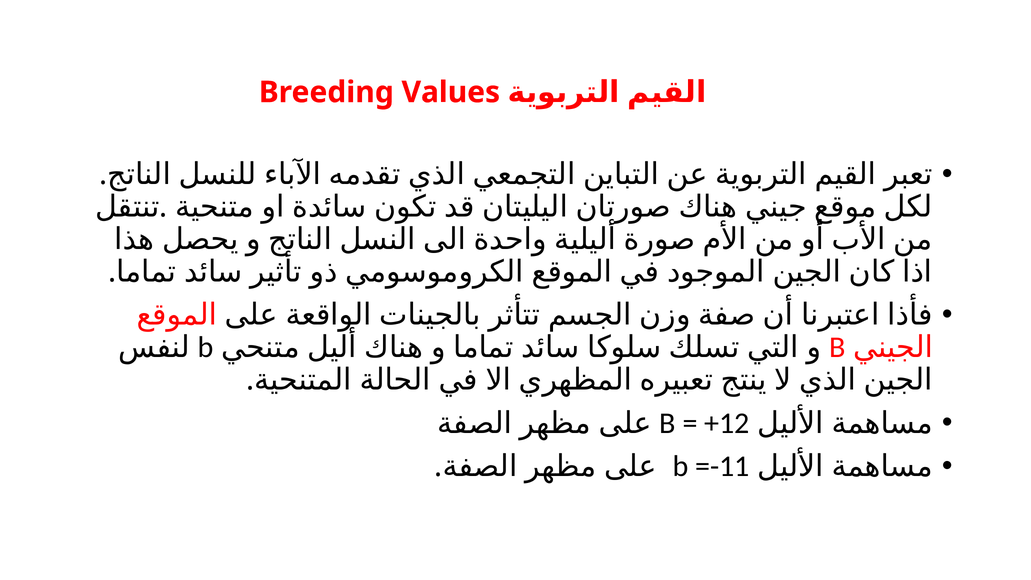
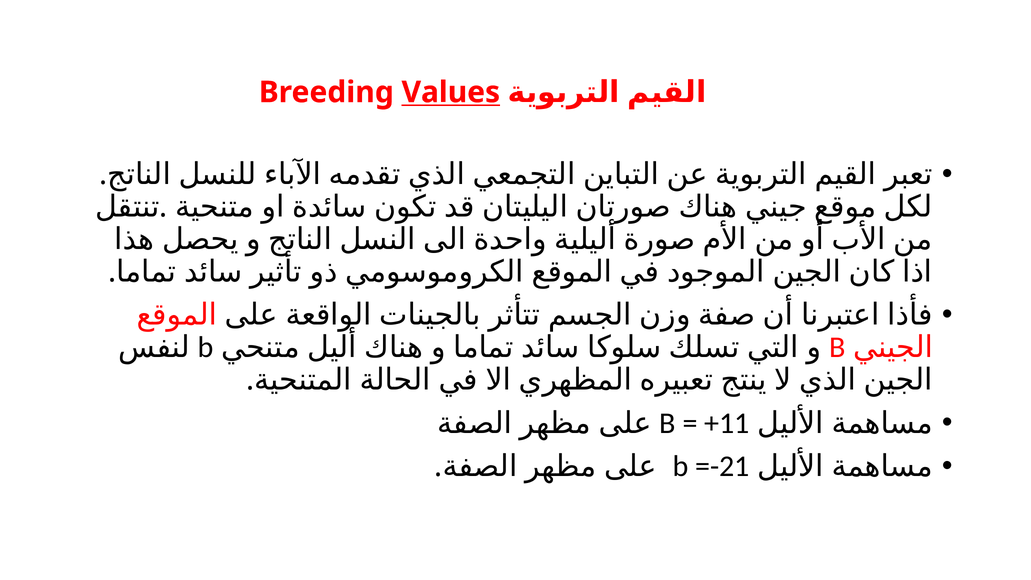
Values underline: none -> present
+12: +12 -> +11
=-11: =-11 -> =-21
